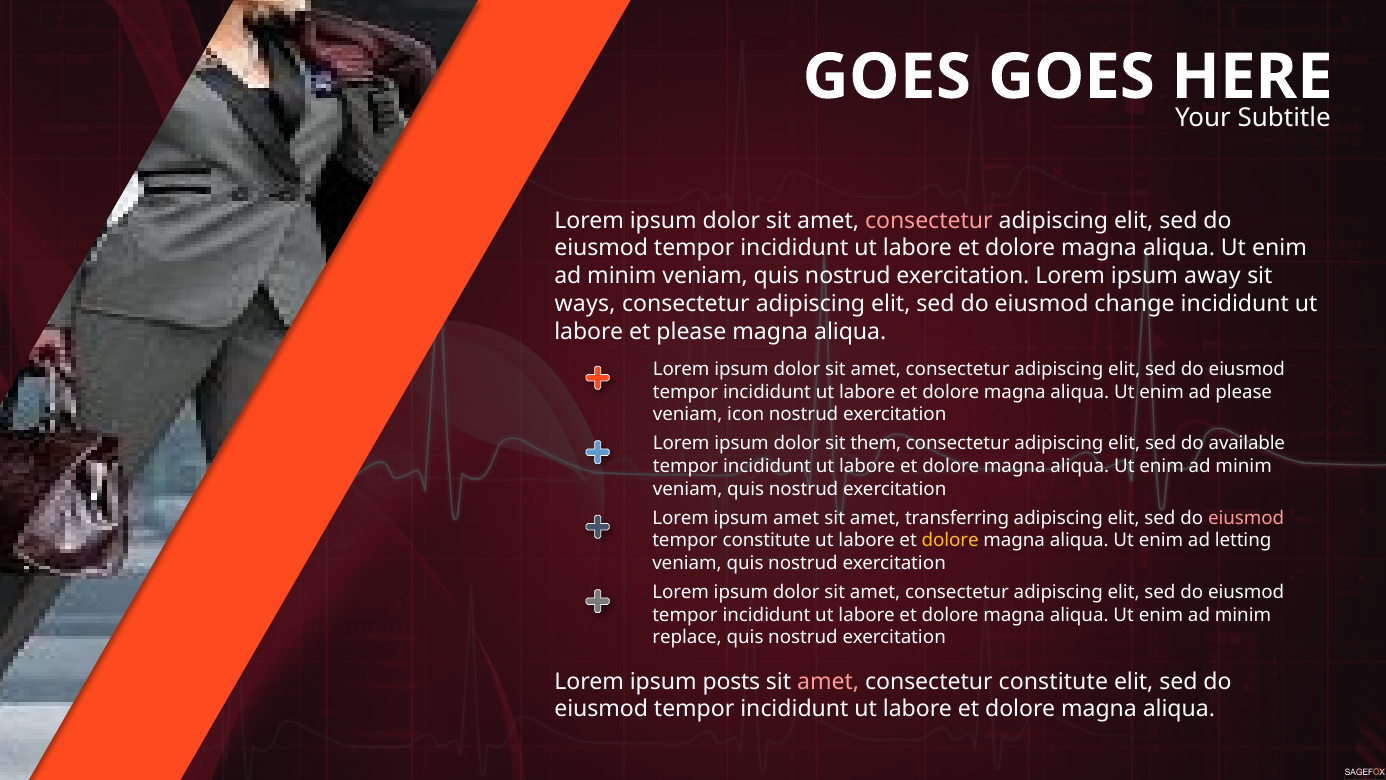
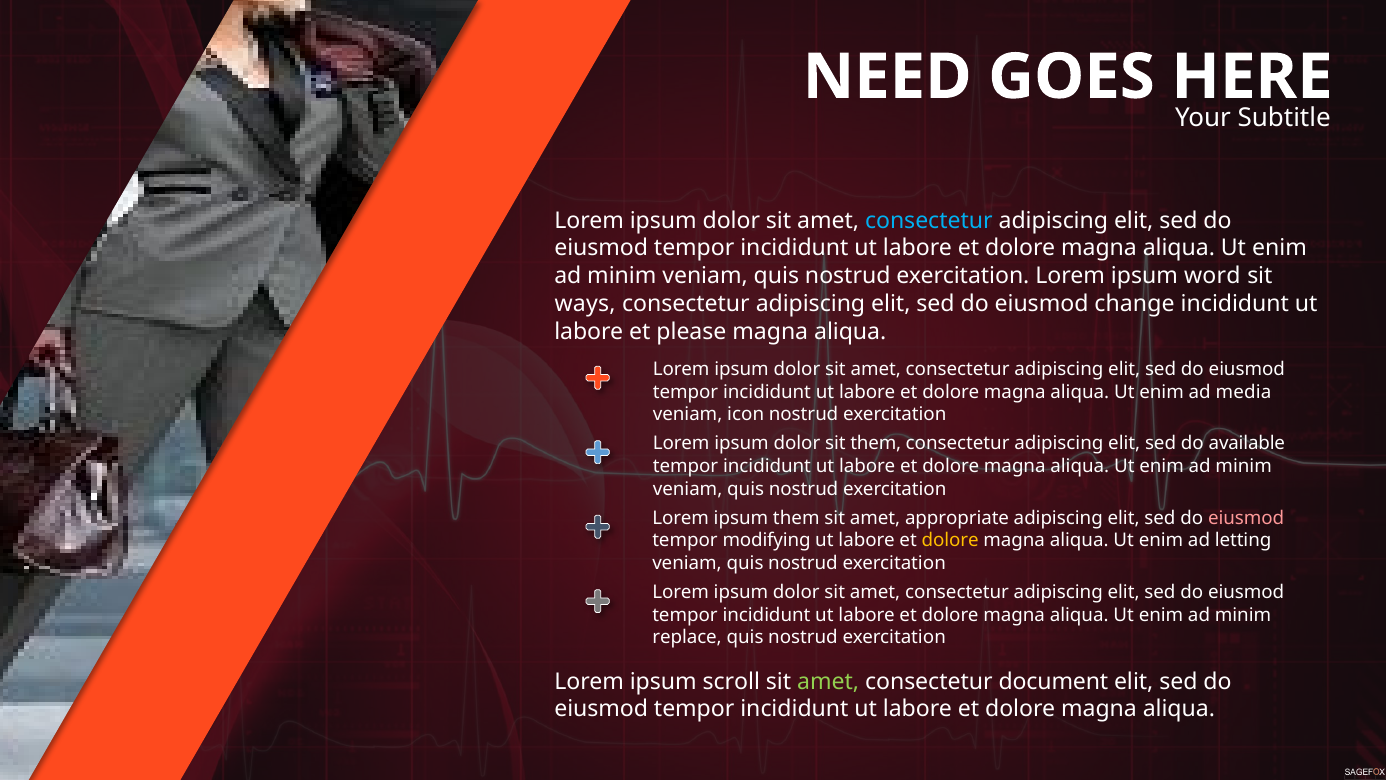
GOES at (887, 77): GOES -> NEED
consectetur at (929, 221) colour: pink -> light blue
away: away -> word
ad please: please -> media
ipsum amet: amet -> them
transferring: transferring -> appropriate
tempor constitute: constitute -> modifying
posts: posts -> scroll
amet at (828, 681) colour: pink -> light green
consectetur constitute: constitute -> document
